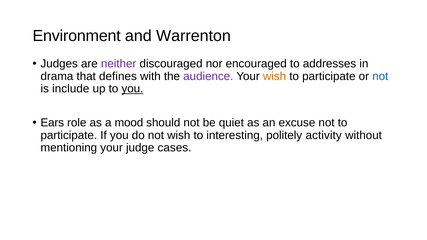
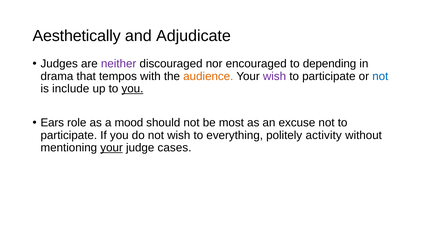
Environment: Environment -> Aesthetically
Warrenton: Warrenton -> Adjudicate
addresses: addresses -> depending
defines: defines -> tempos
audience colour: purple -> orange
wish at (275, 76) colour: orange -> purple
quiet: quiet -> most
interesting: interesting -> everything
your at (112, 148) underline: none -> present
